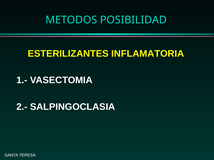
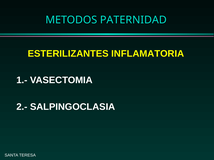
POSIBILIDAD: POSIBILIDAD -> PATERNIDAD
